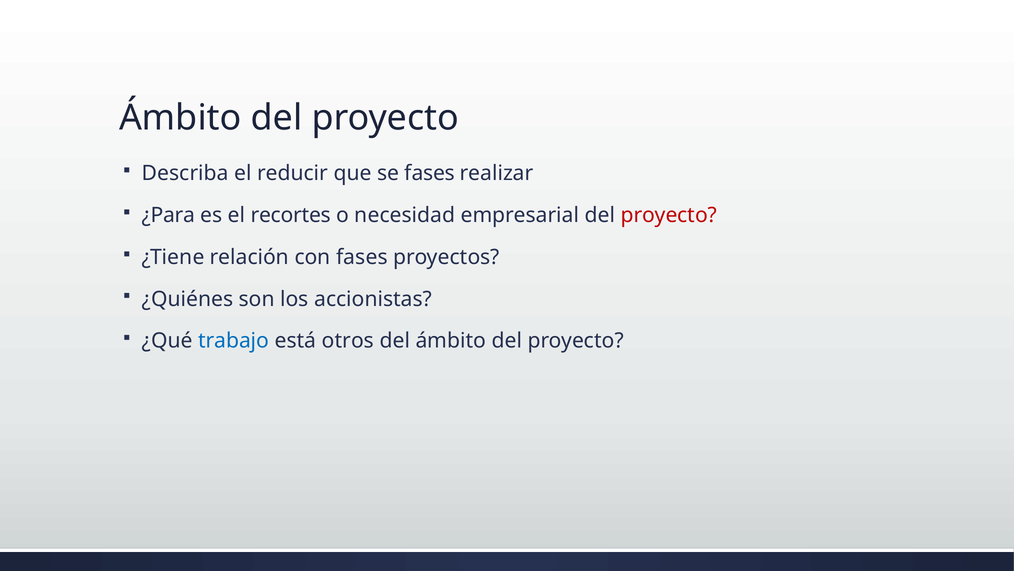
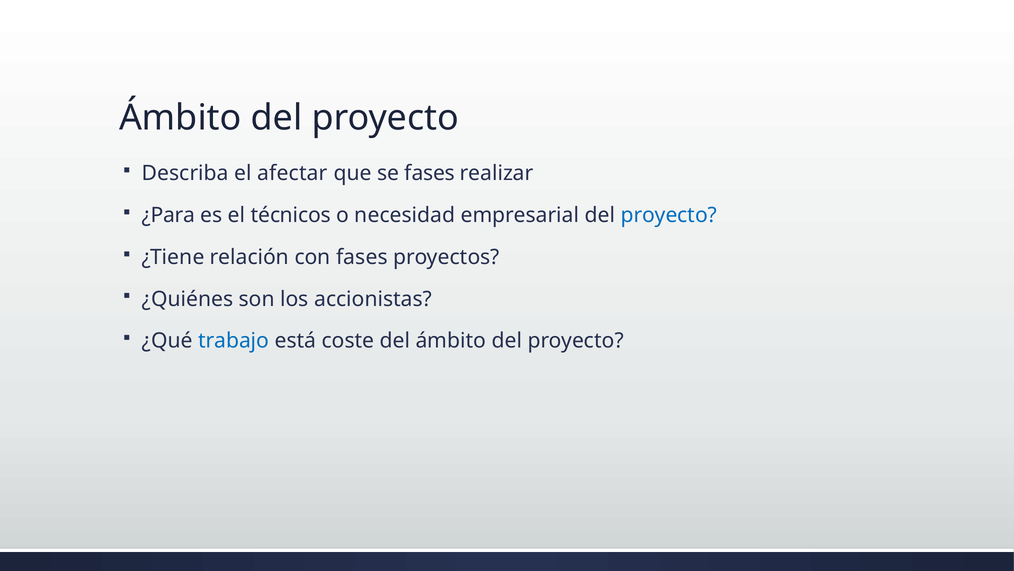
reducir: reducir -> afectar
recortes: recortes -> técnicos
proyecto at (669, 215) colour: red -> blue
otros: otros -> coste
